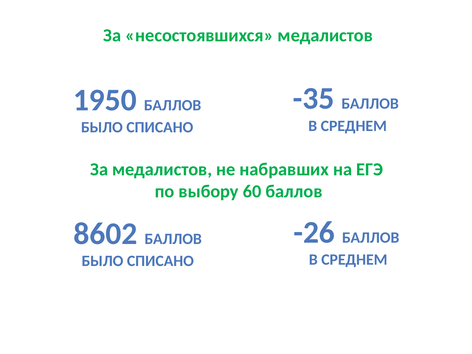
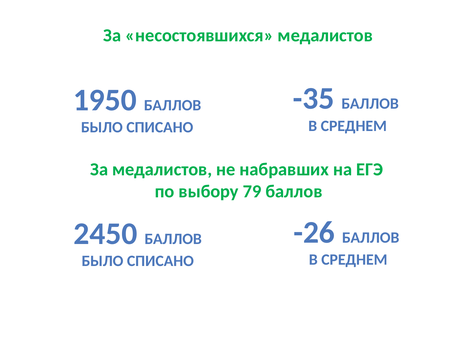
60: 60 -> 79
8602: 8602 -> 2450
